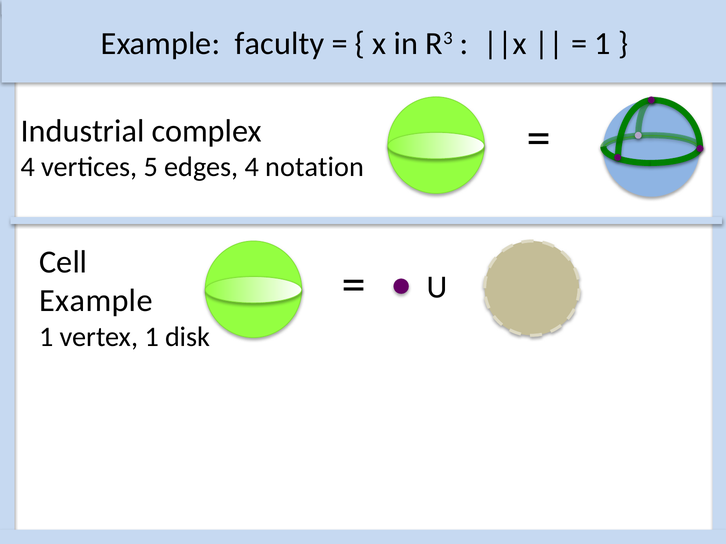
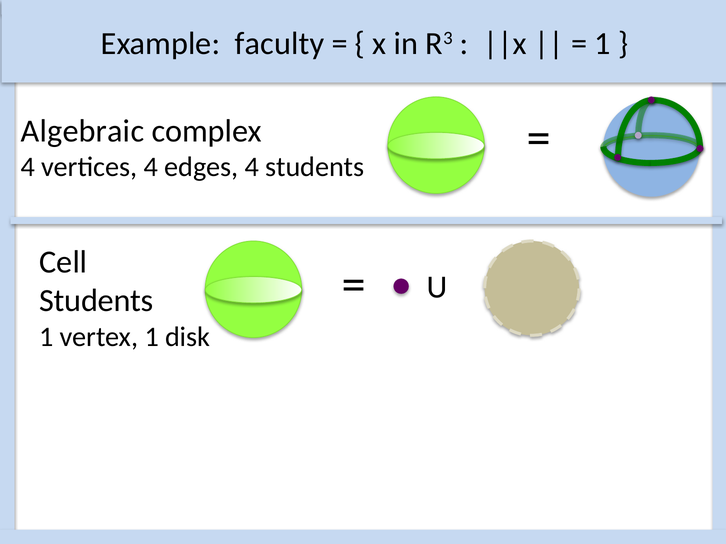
Industrial: Industrial -> Algebraic
vertices 5: 5 -> 4
4 notation: notation -> students
Example at (96, 301): Example -> Students
